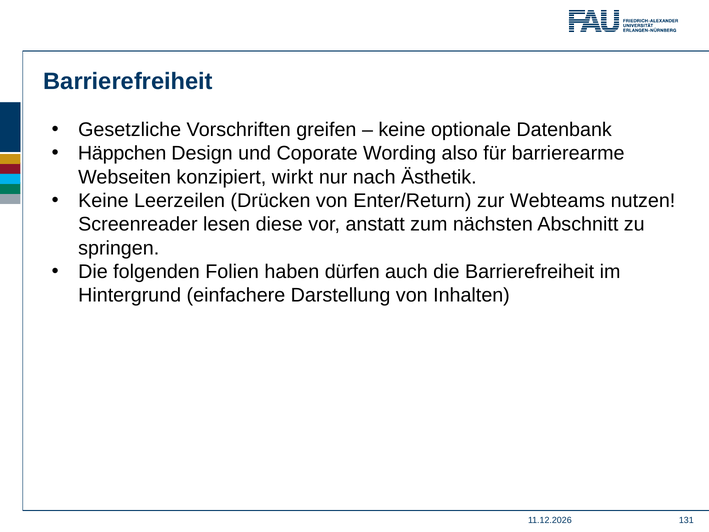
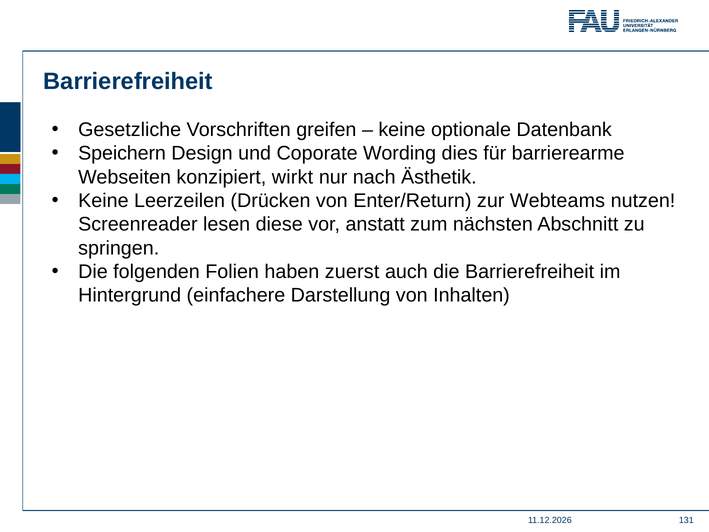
Häppchen: Häppchen -> Speichern
also: also -> dies
dürfen: dürfen -> zuerst
